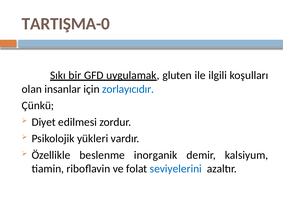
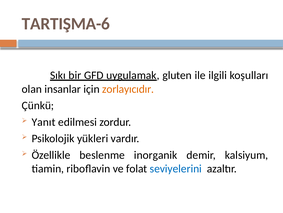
TARTIŞMA-0: TARTIŞMA-0 -> TARTIŞMA-6
zorlayıcıdır colour: blue -> orange
Diyet: Diyet -> Yanıt
